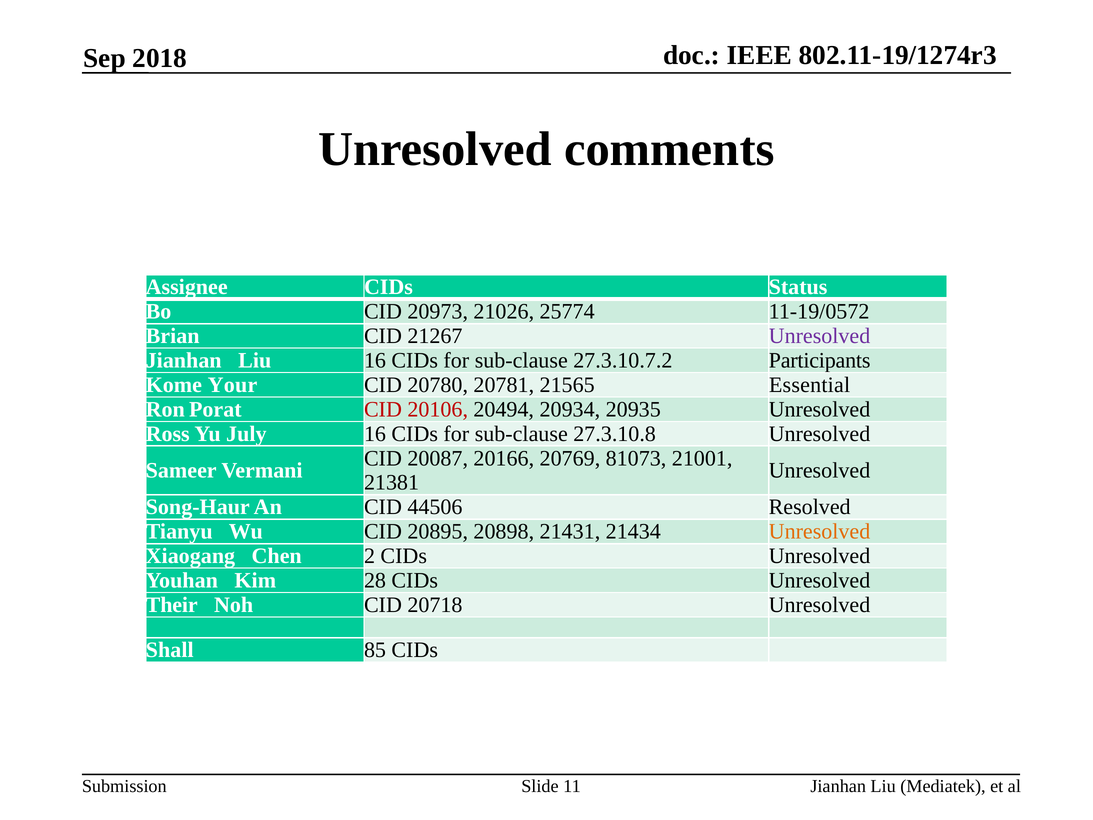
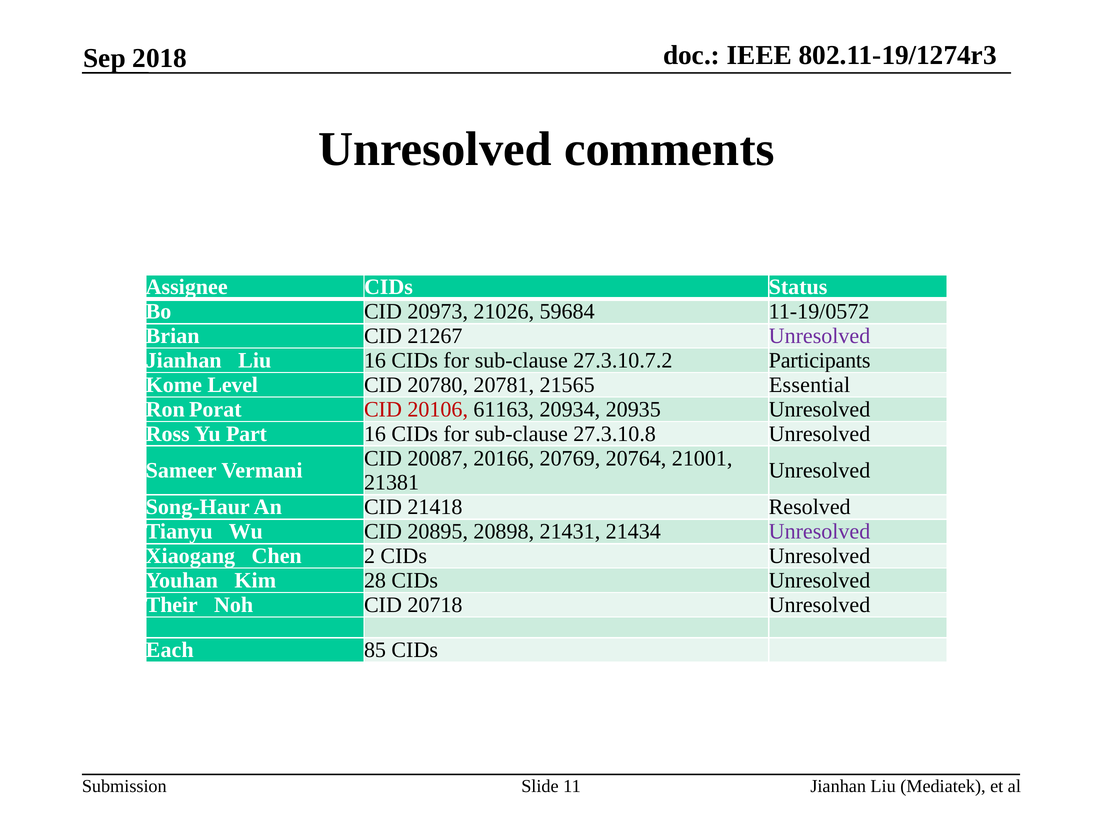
25774: 25774 -> 59684
Your: Your -> Level
20494: 20494 -> 61163
July: July -> Part
81073: 81073 -> 20764
44506: 44506 -> 21418
Unresolved at (819, 531) colour: orange -> purple
Shall: Shall -> Each
